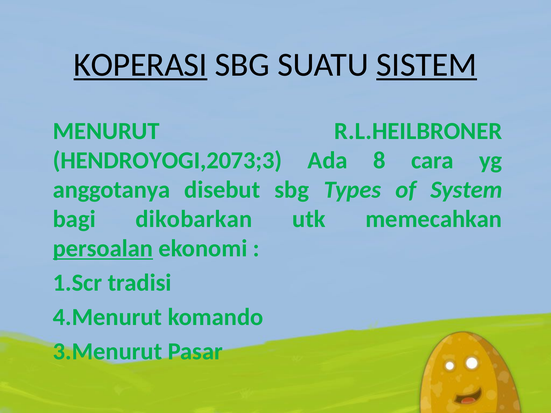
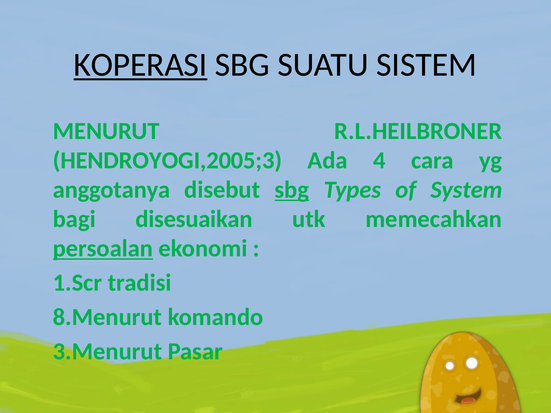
SISTEM underline: present -> none
HENDROYOGI,2073;3: HENDROYOGI,2073;3 -> HENDROYOGI,2005;3
8: 8 -> 4
sbg at (292, 190) underline: none -> present
dikobarkan: dikobarkan -> disesuaikan
4.Menurut: 4.Menurut -> 8.Menurut
